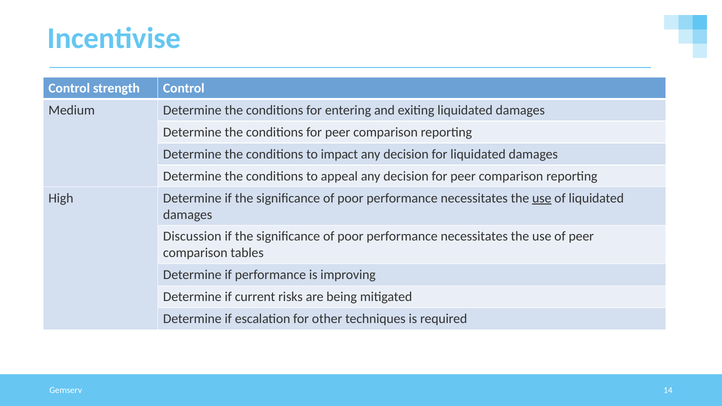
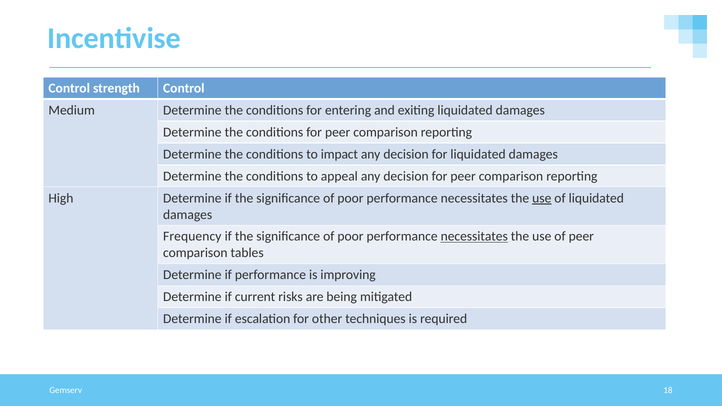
Discussion: Discussion -> Frequency
necessitates at (474, 237) underline: none -> present
14: 14 -> 18
